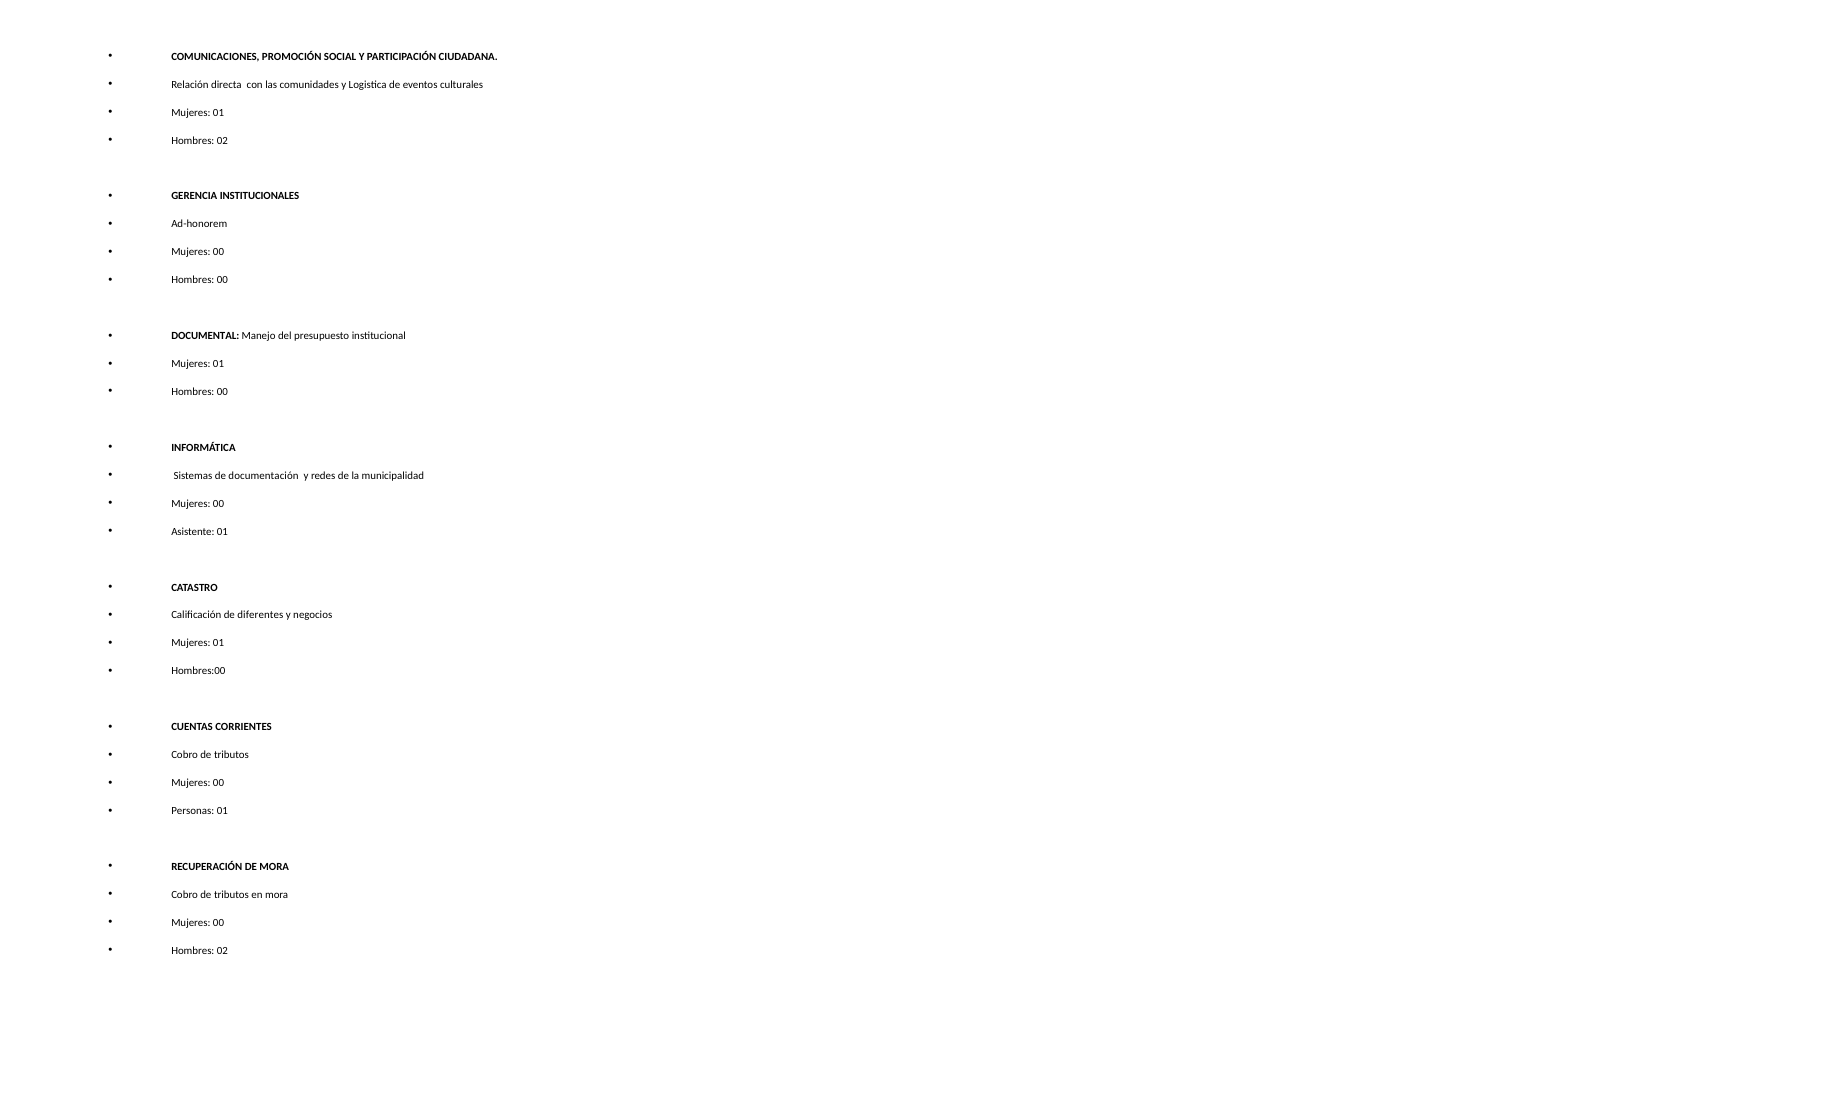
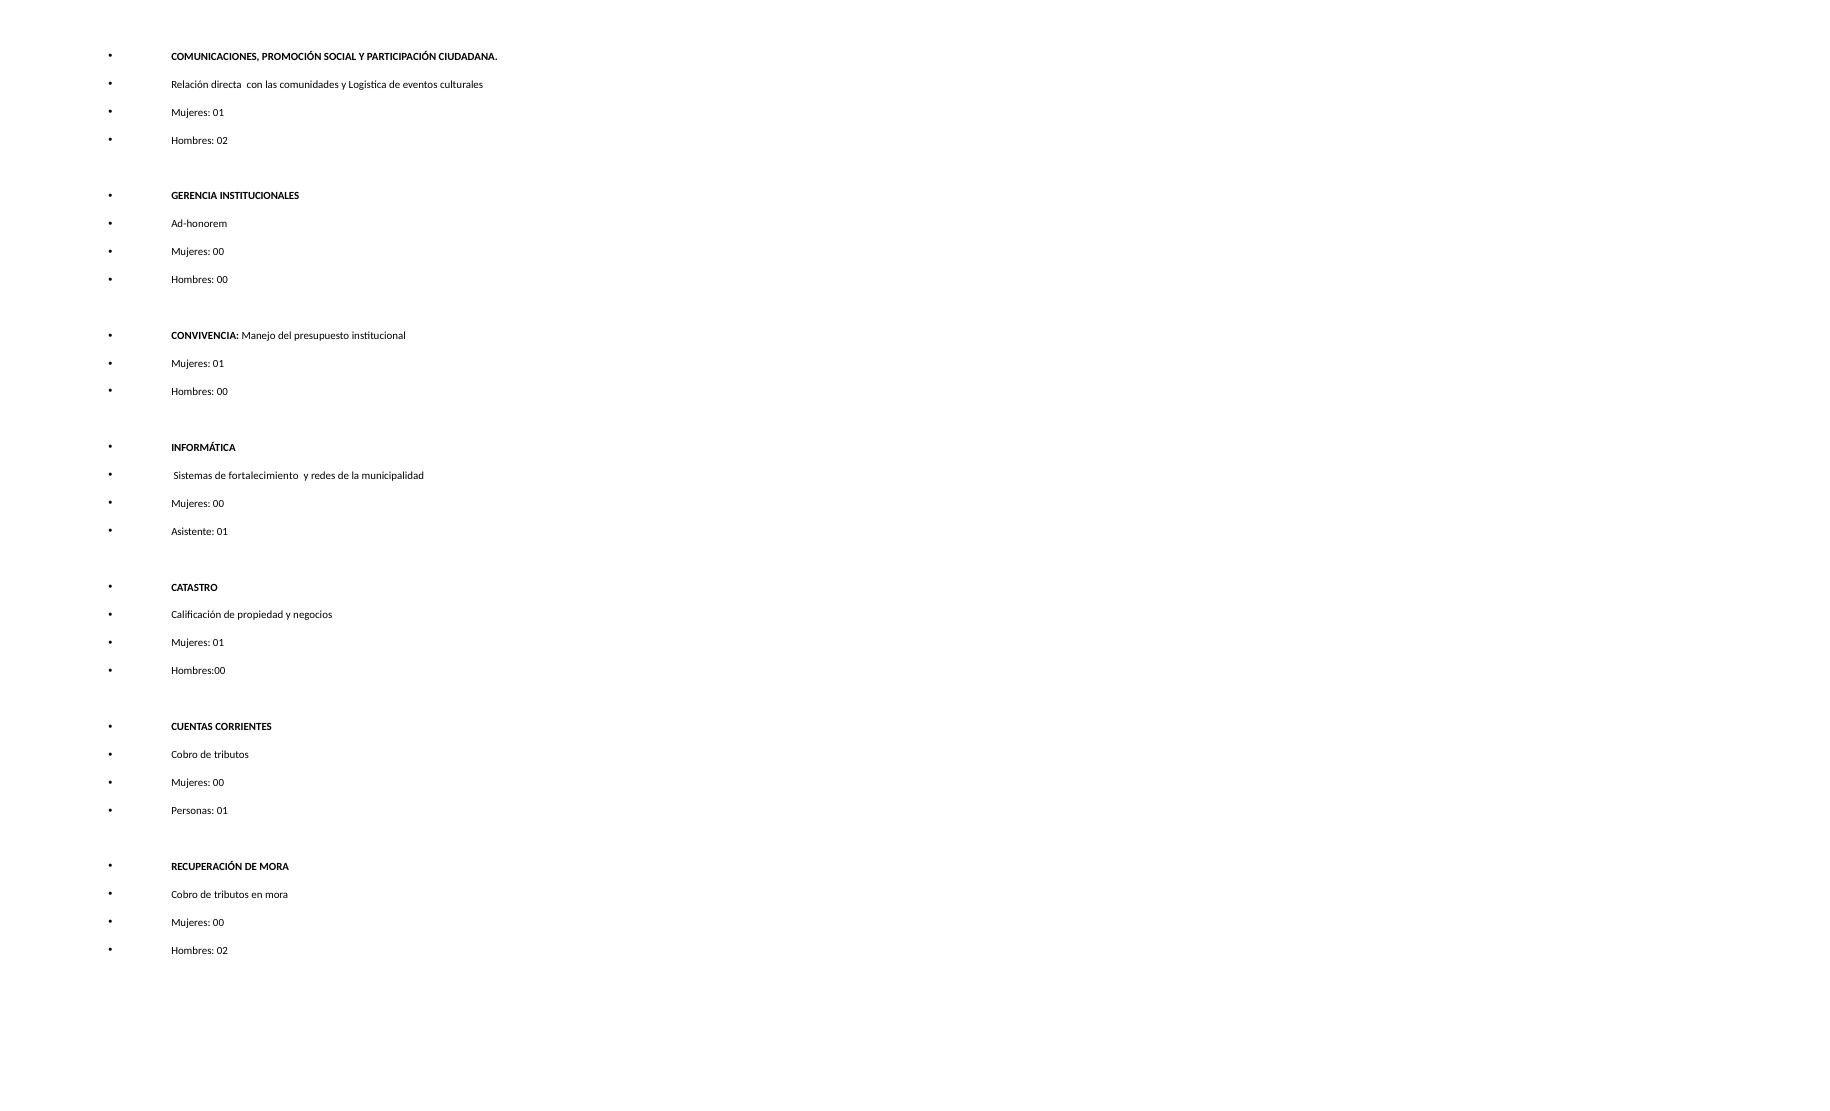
DOCUMENTAL: DOCUMENTAL -> CONVIVENCIA
documentación: documentación -> fortalecimiento
diferentes: diferentes -> propiedad
